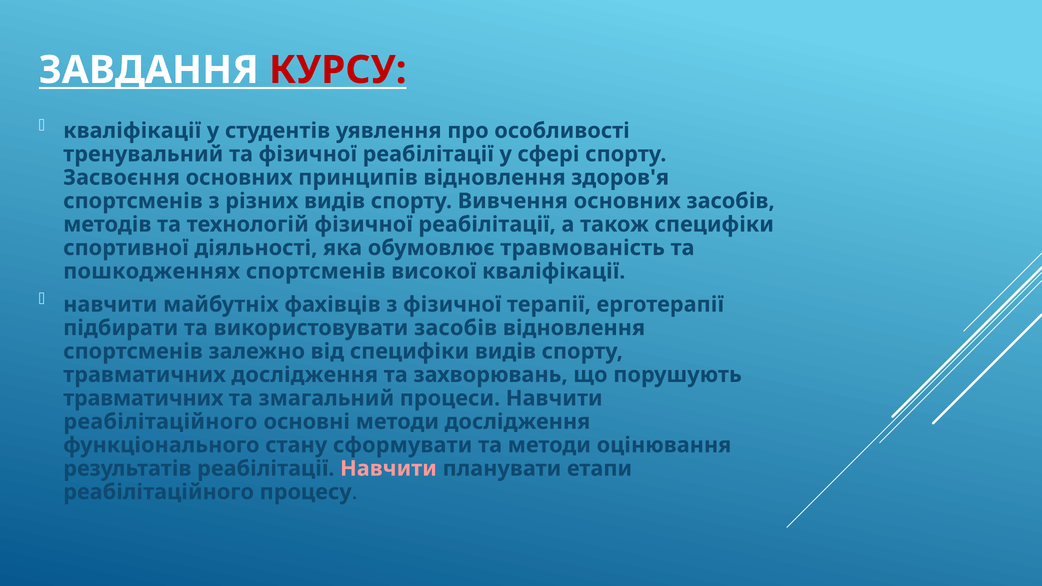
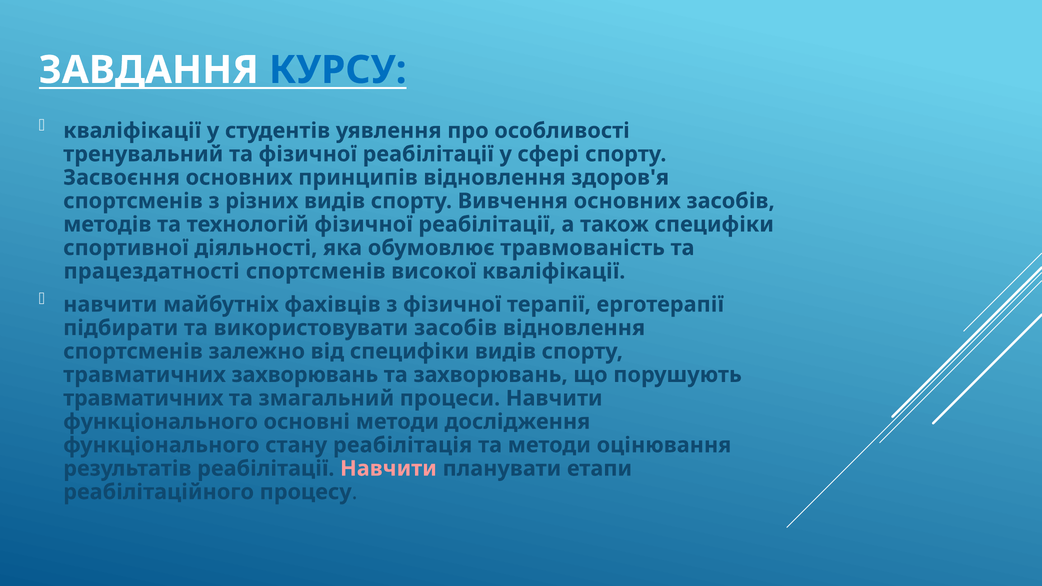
КУРСУ colour: red -> blue
пошкодженнях: пошкодженнях -> працездатності
травматичних дослідження: дослідження -> захворювань
реабілітаційного at (160, 422): реабілітаційного -> функціонального
сформувати: сформувати -> реабілітація
